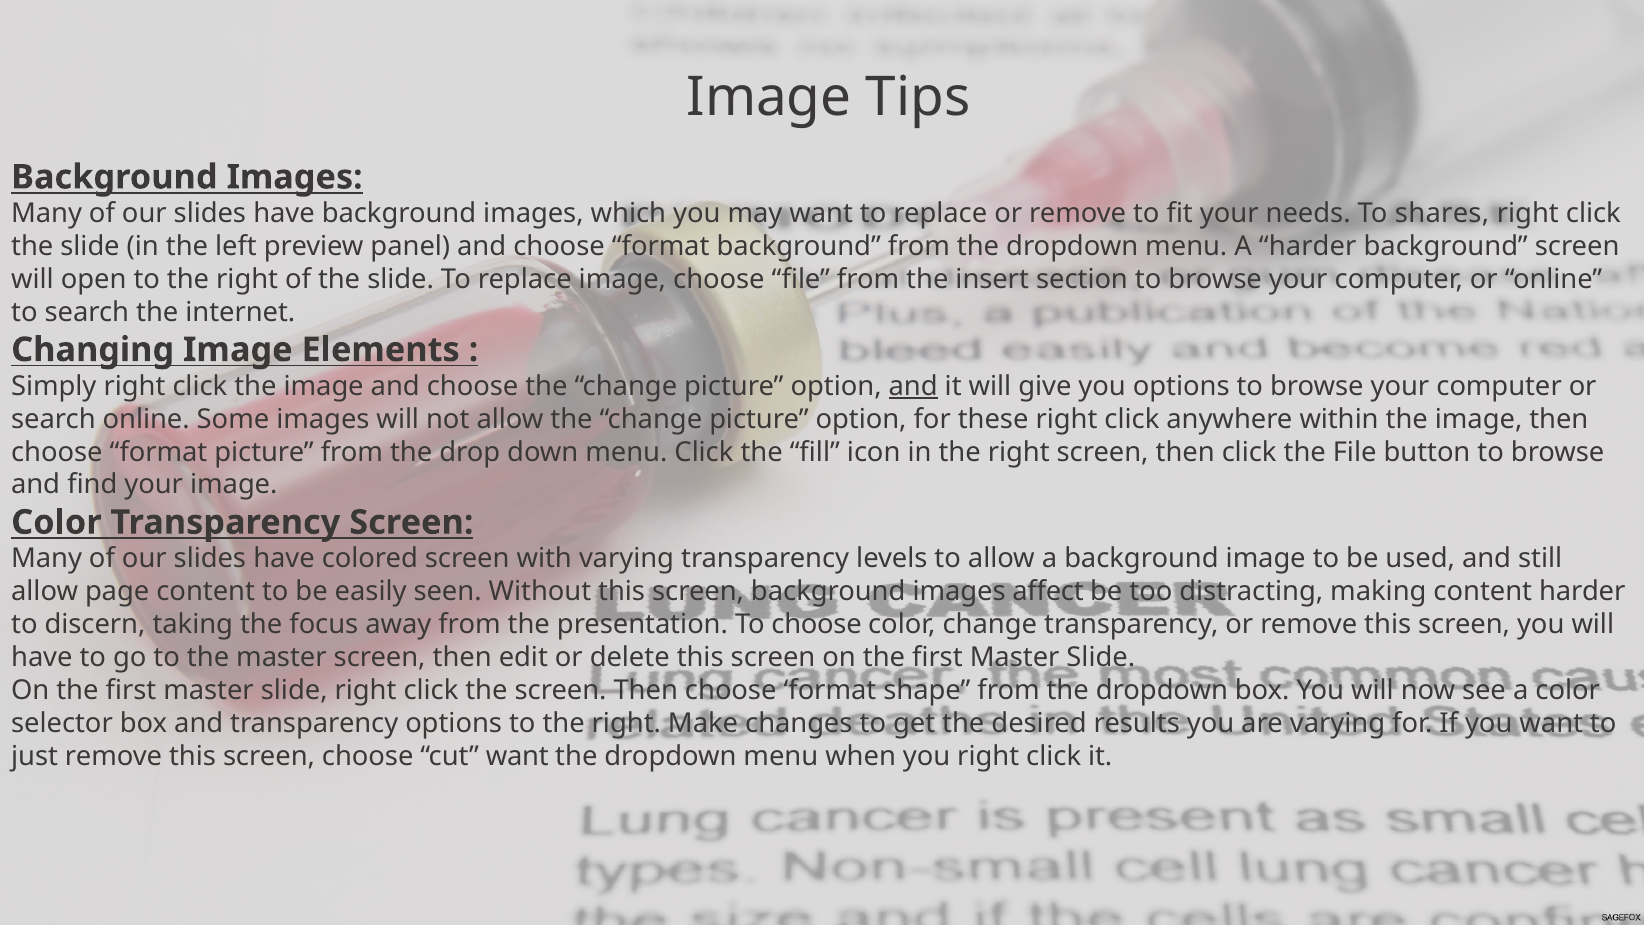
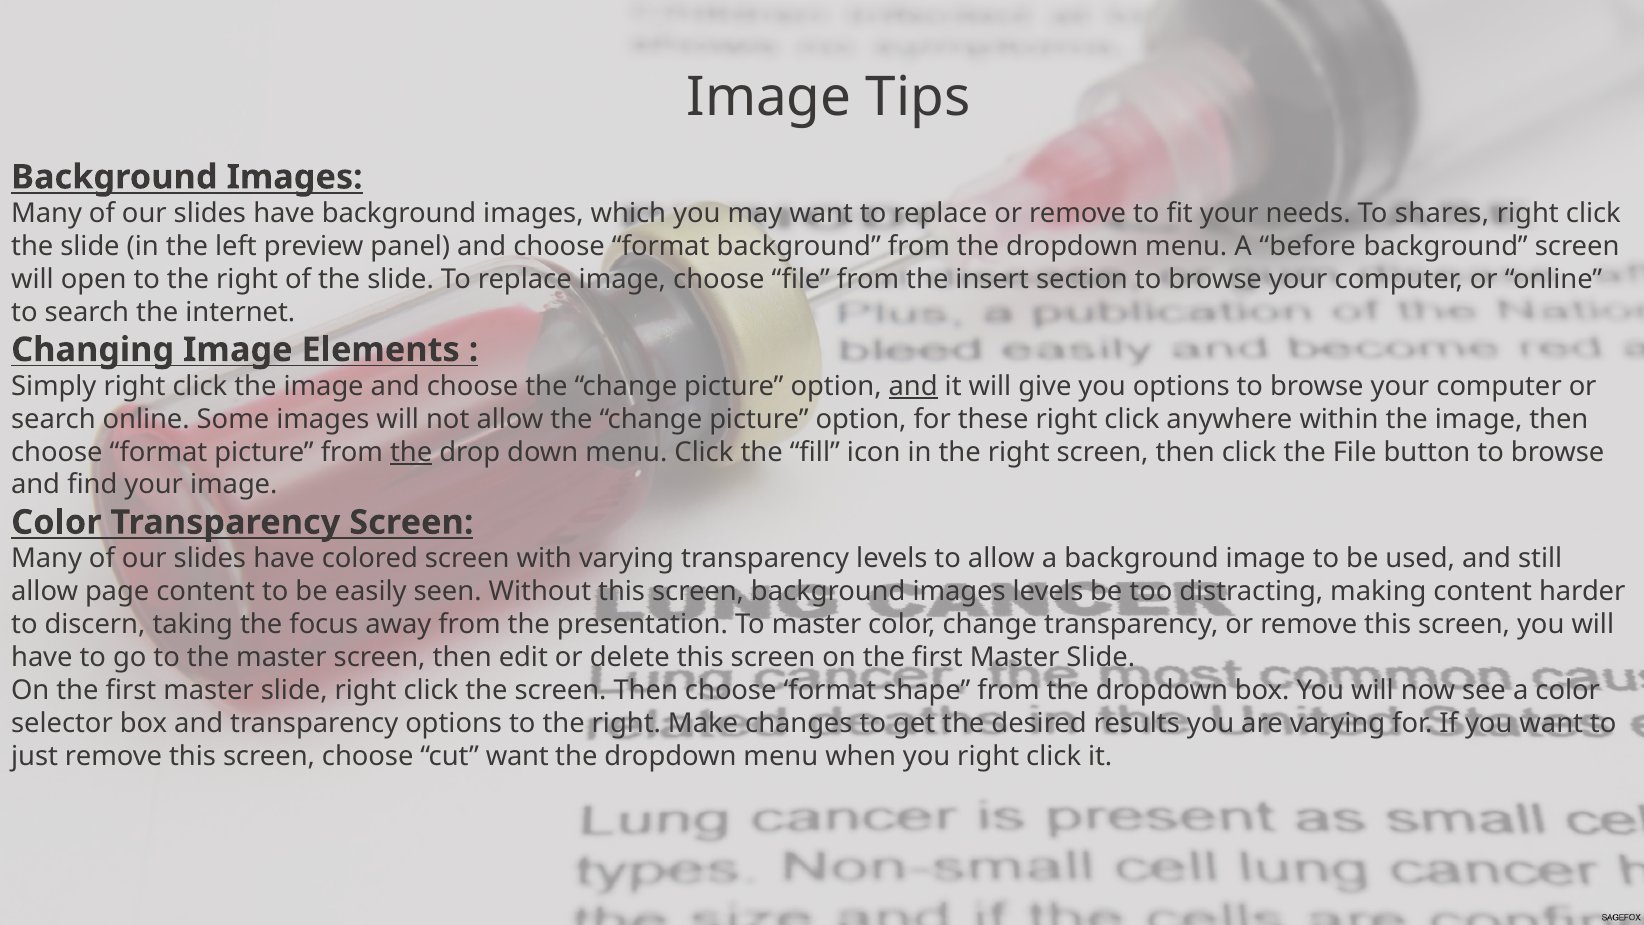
A harder: harder -> before
the at (411, 452) underline: none -> present
images affect: affect -> levels
To choose: choose -> master
